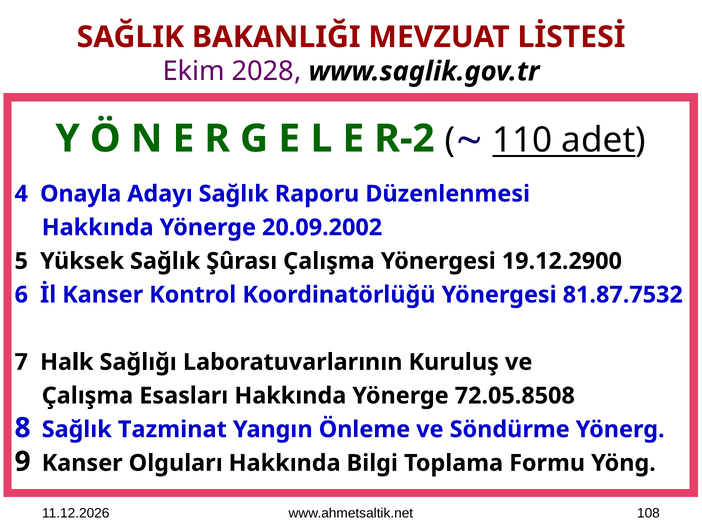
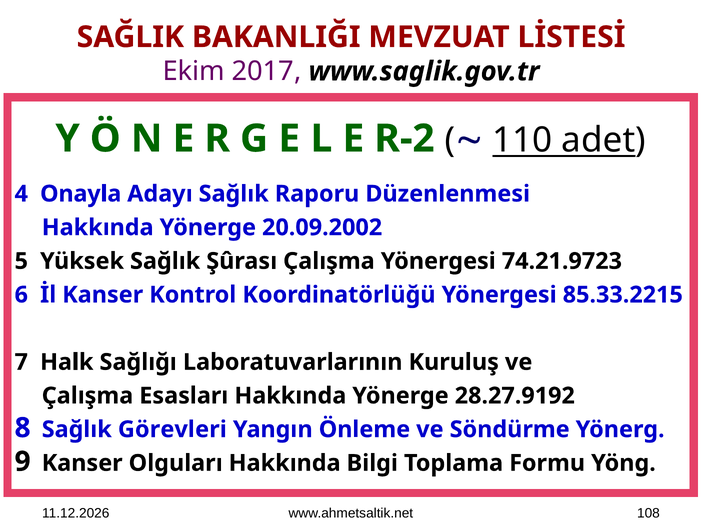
2028: 2028 -> 2017
19.12.2900: 19.12.2900 -> 74.21.9723
81.87.7532: 81.87.7532 -> 85.33.2215
72.05.8508: 72.05.8508 -> 28.27.9192
Tazminat: Tazminat -> Görevleri
